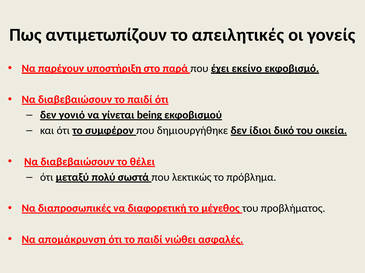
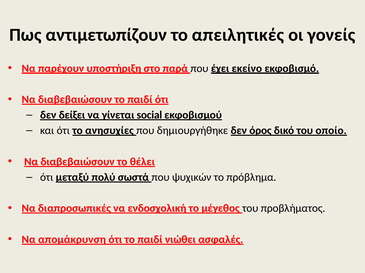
γονιό: γονιό -> δείξει
being: being -> social
συμφέρον: συμφέρον -> ανησυχίες
ίδιοι: ίδιοι -> όρος
οικεία: οικεία -> οποίο
λεκτικώς: λεκτικώς -> ψυχικών
διαφορετική: διαφορετική -> ενδοσχολική
